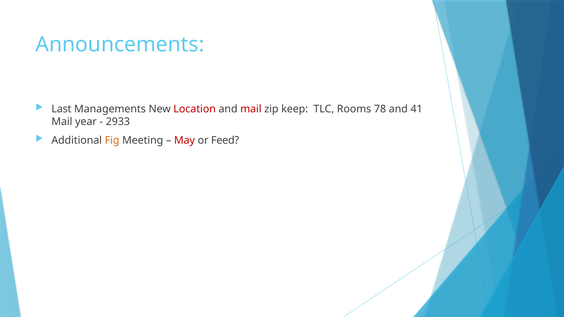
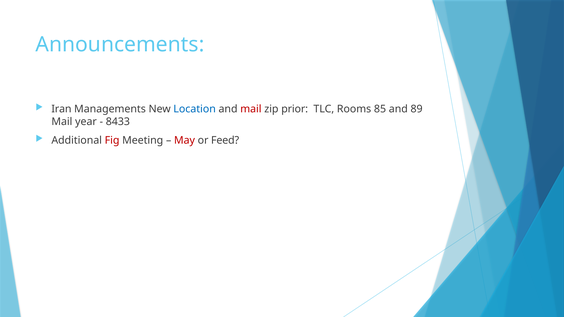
Last: Last -> Iran
Location colour: red -> blue
keep: keep -> prior
78: 78 -> 85
41: 41 -> 89
2933: 2933 -> 8433
Fig colour: orange -> red
